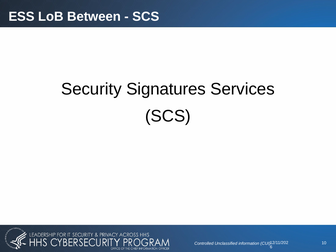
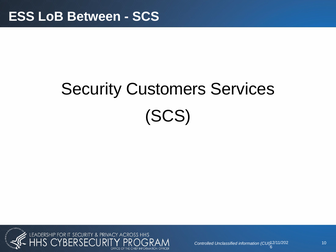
Signatures: Signatures -> Customers
